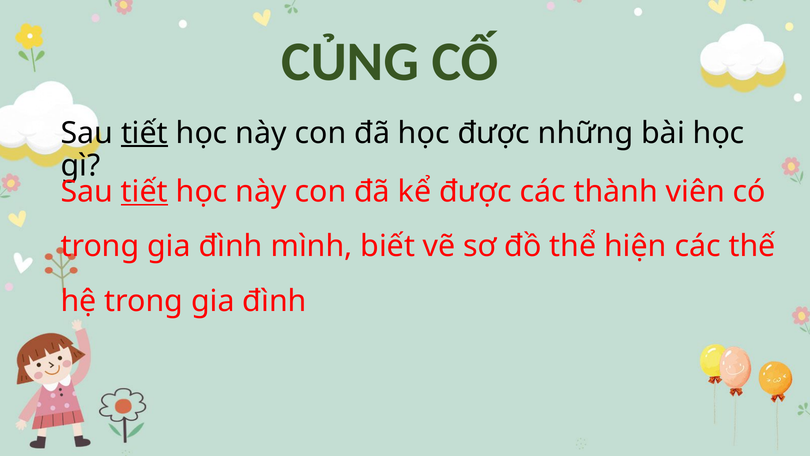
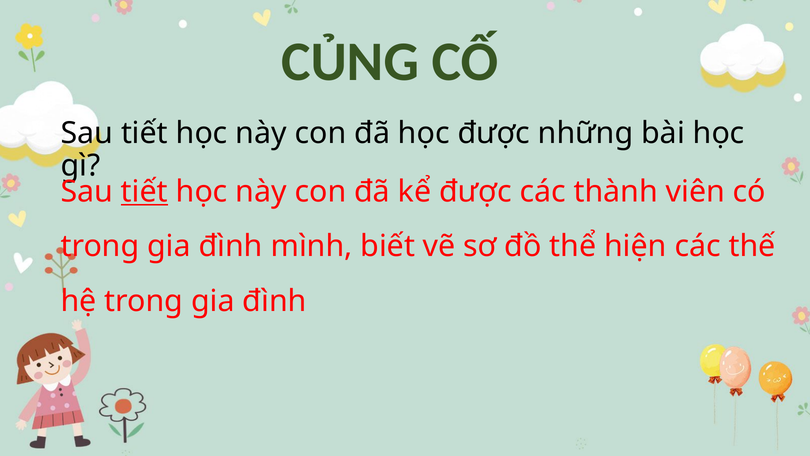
tiết at (144, 133) underline: present -> none
